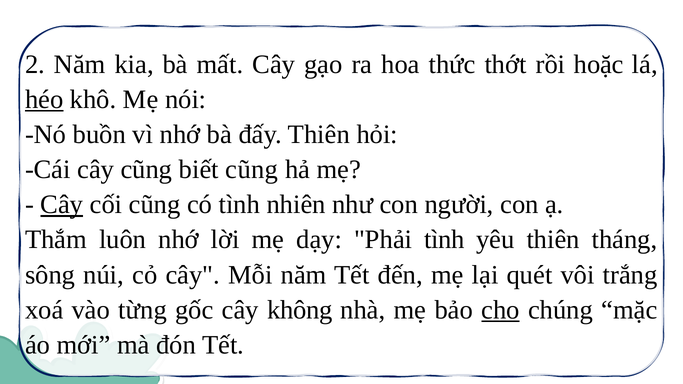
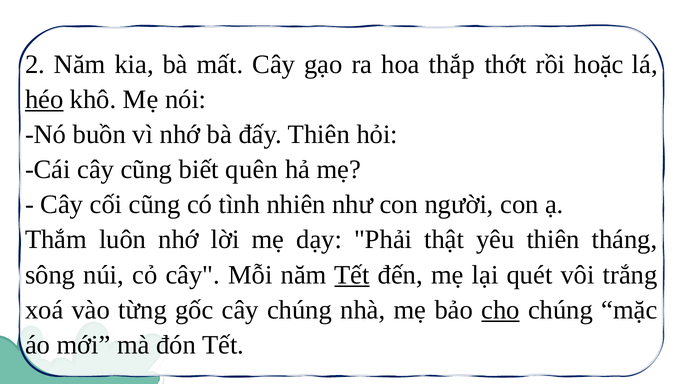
thức: thức -> thắp
biết cũng: cũng -> quên
Cây at (62, 205) underline: present -> none
Phải tình: tình -> thật
Tết at (352, 275) underline: none -> present
cây không: không -> chúng
